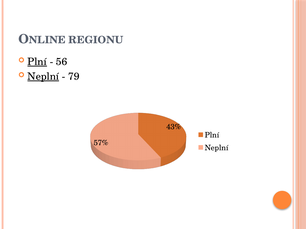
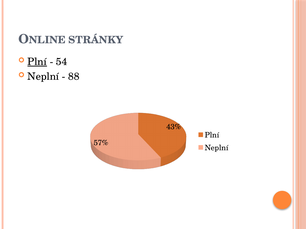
REGIONU: REGIONU -> STRÁNKY
56: 56 -> 54
Neplní at (43, 77) underline: present -> none
79: 79 -> 88
